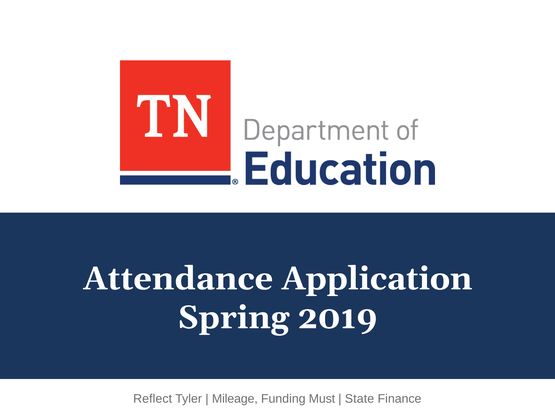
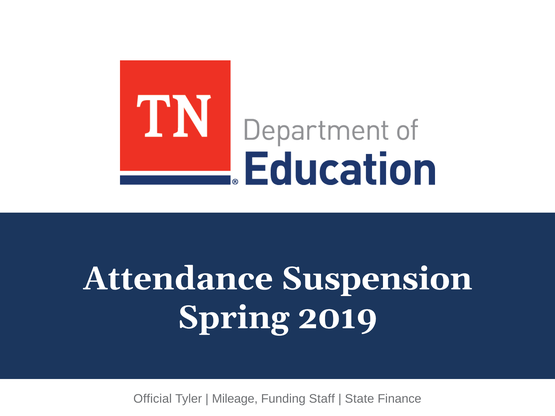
Application: Application -> Suspension
Reflect: Reflect -> Official
Must: Must -> Staff
